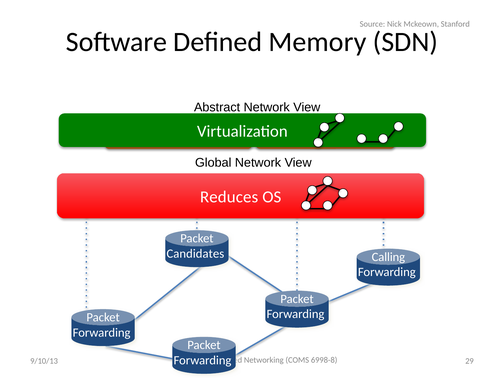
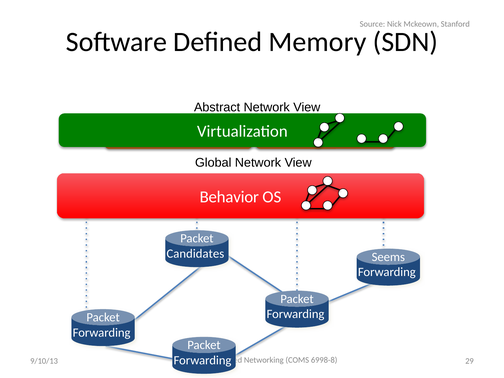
Reduces: Reduces -> Behavior
Calling: Calling -> Seems
